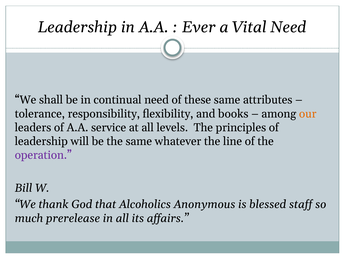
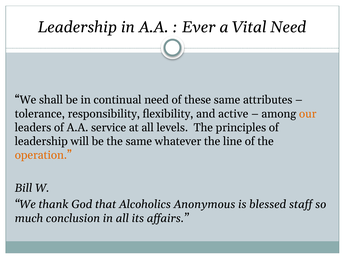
books: books -> active
operation colour: purple -> orange
prerelease: prerelease -> conclusion
